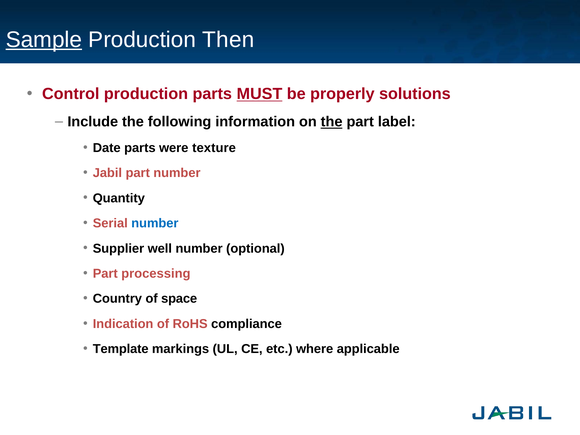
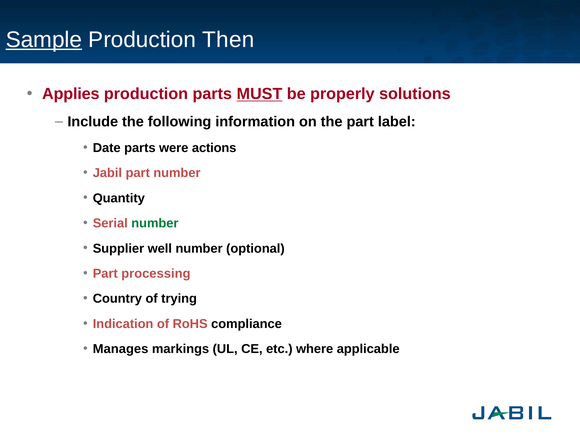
Control: Control -> Applies
the at (332, 122) underline: present -> none
texture: texture -> actions
number at (155, 223) colour: blue -> green
space: space -> trying
Template: Template -> Manages
